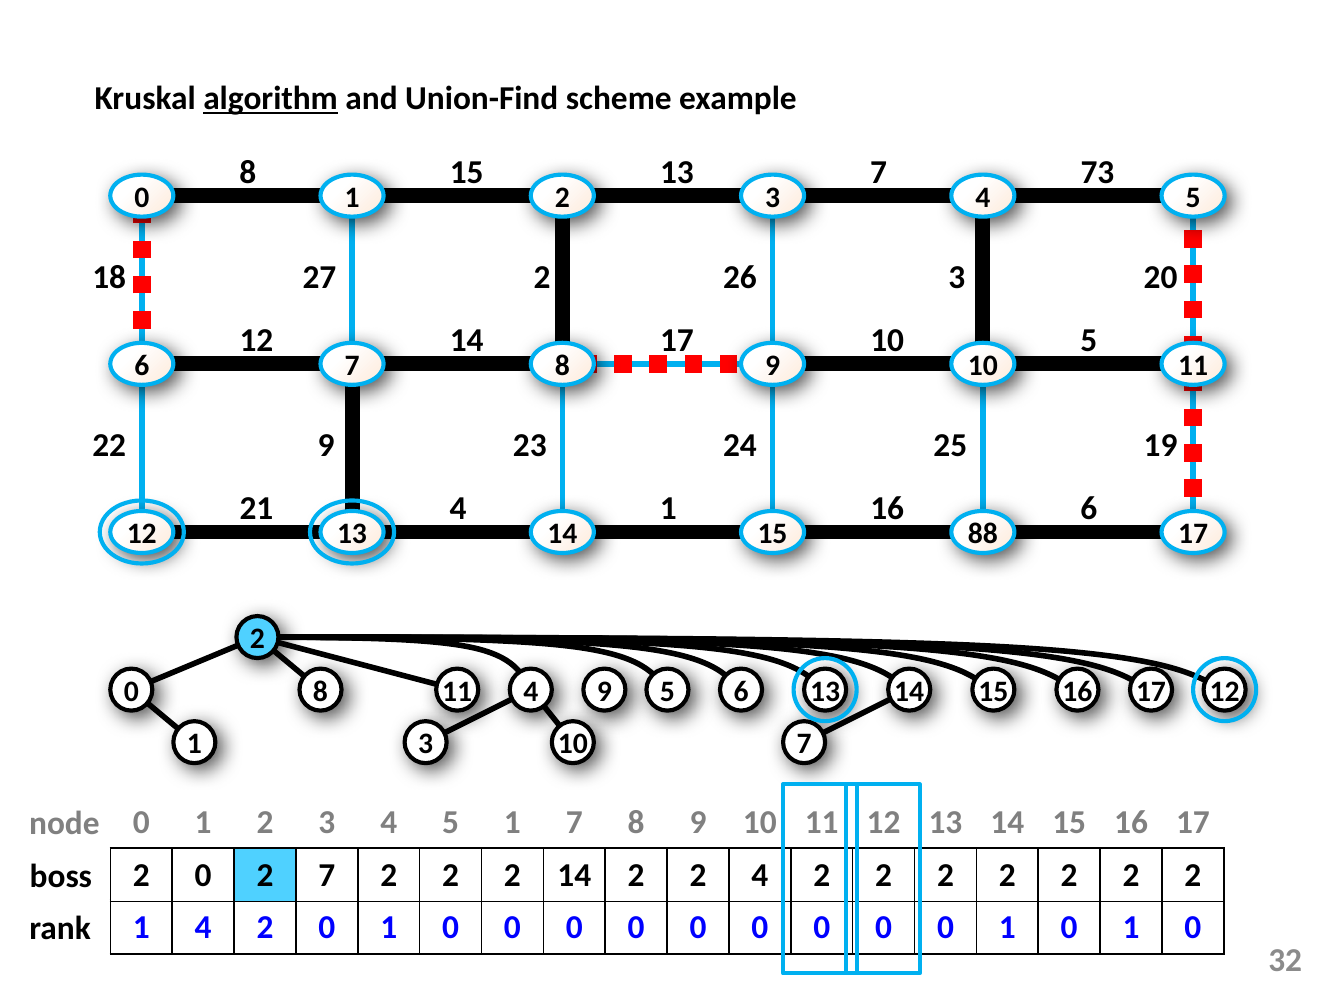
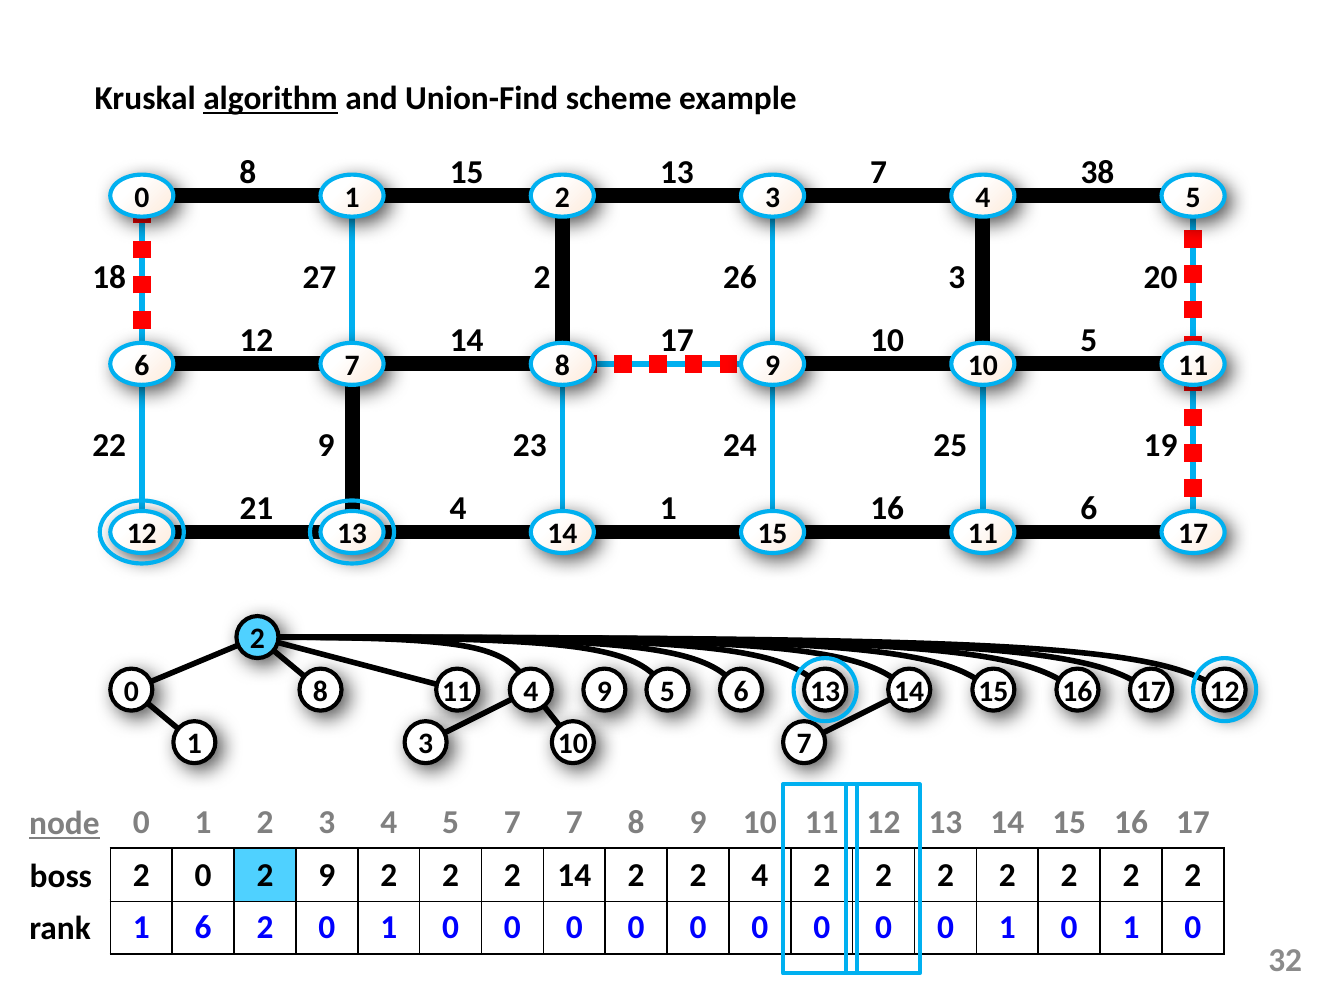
73: 73 -> 38
13 88: 88 -> 11
5 1: 1 -> 7
node underline: none -> present
2 7: 7 -> 9
1 4: 4 -> 6
